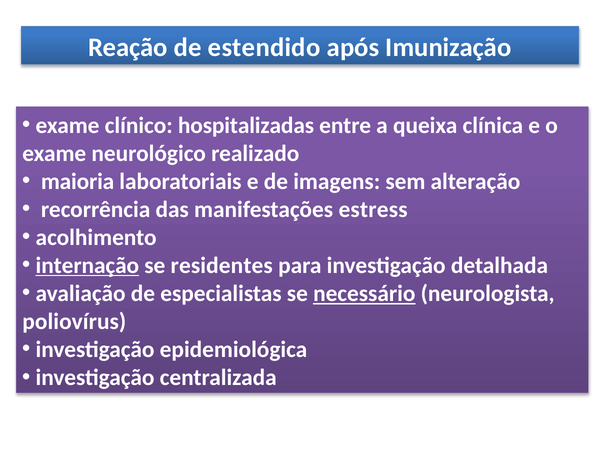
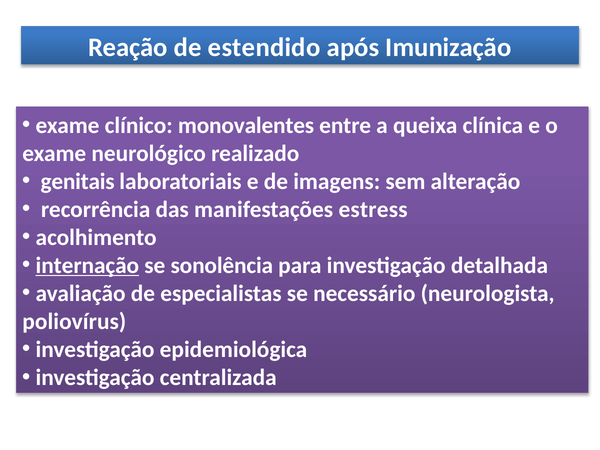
hospitalizadas: hospitalizadas -> monovalentes
maioria: maioria -> genitais
residentes: residentes -> sonolência
necessário underline: present -> none
